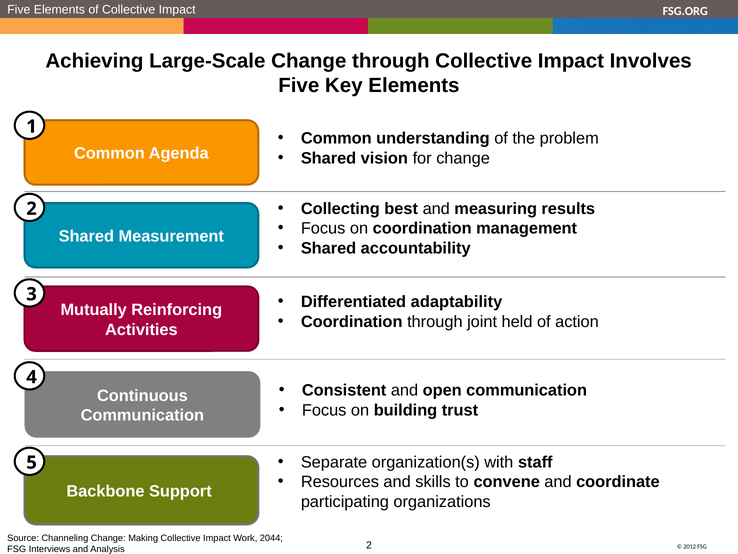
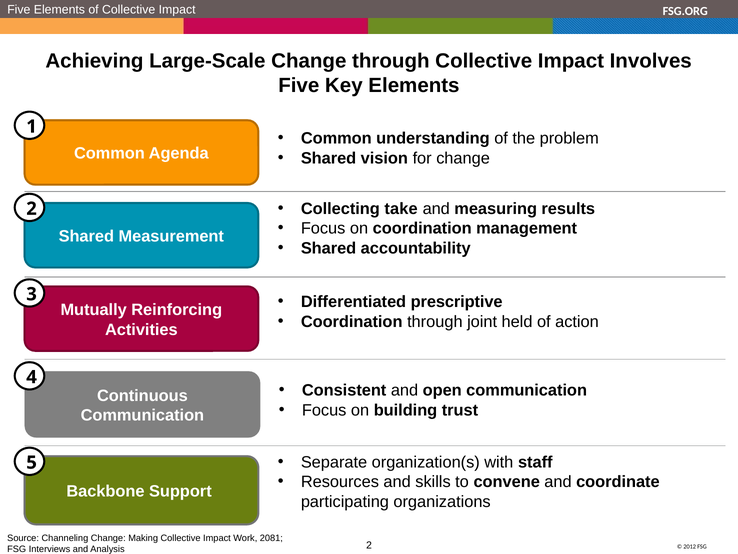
best: best -> take
adaptability: adaptability -> prescriptive
2044: 2044 -> 2081
